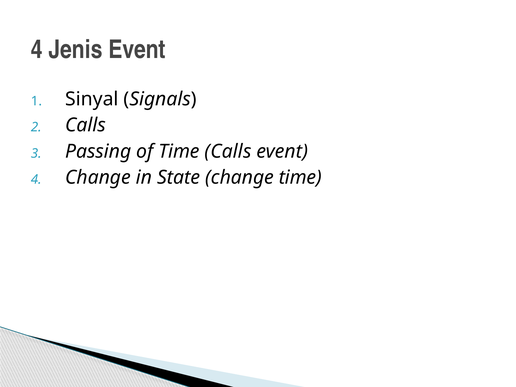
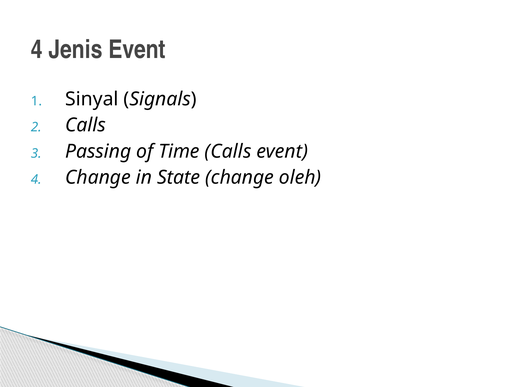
change time: time -> oleh
